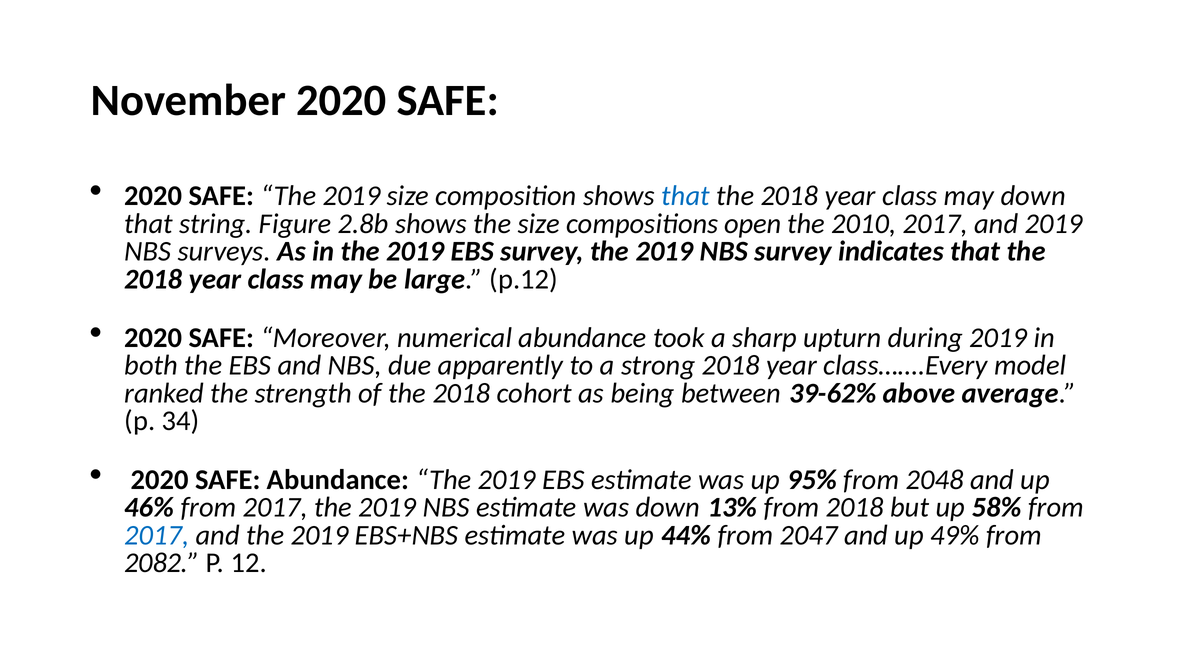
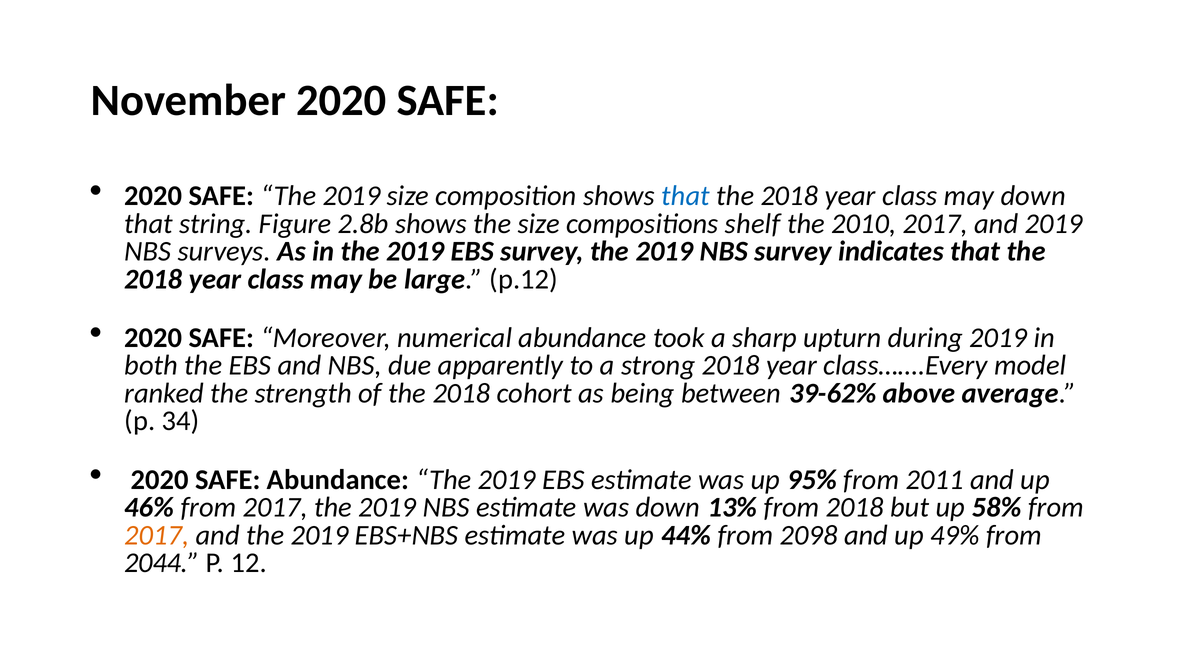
open: open -> shelf
2048: 2048 -> 2011
2017 at (157, 535) colour: blue -> orange
2047: 2047 -> 2098
2082: 2082 -> 2044
